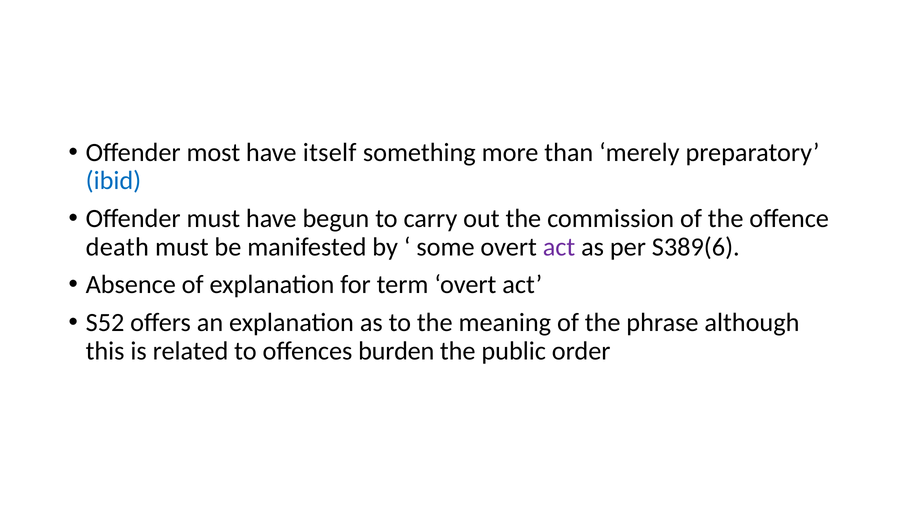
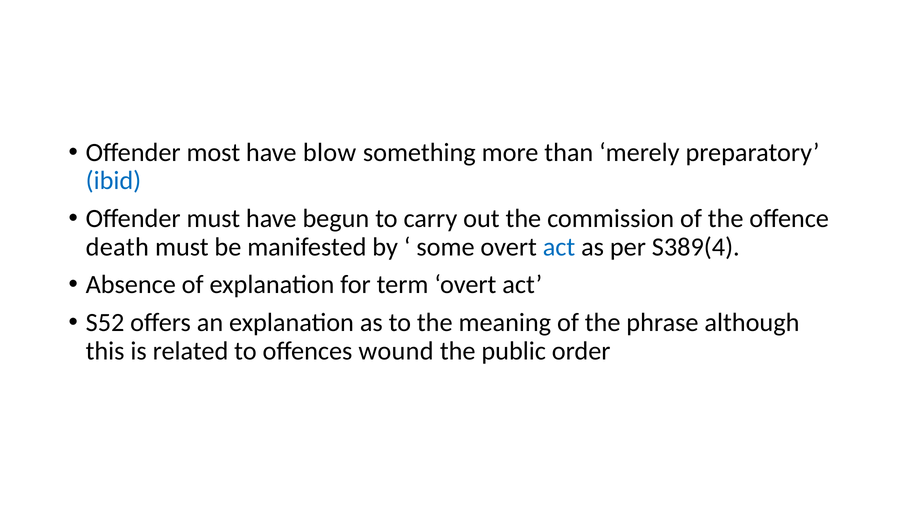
itself: itself -> blow
act at (559, 247) colour: purple -> blue
S389(6: S389(6 -> S389(4
burden: burden -> wound
